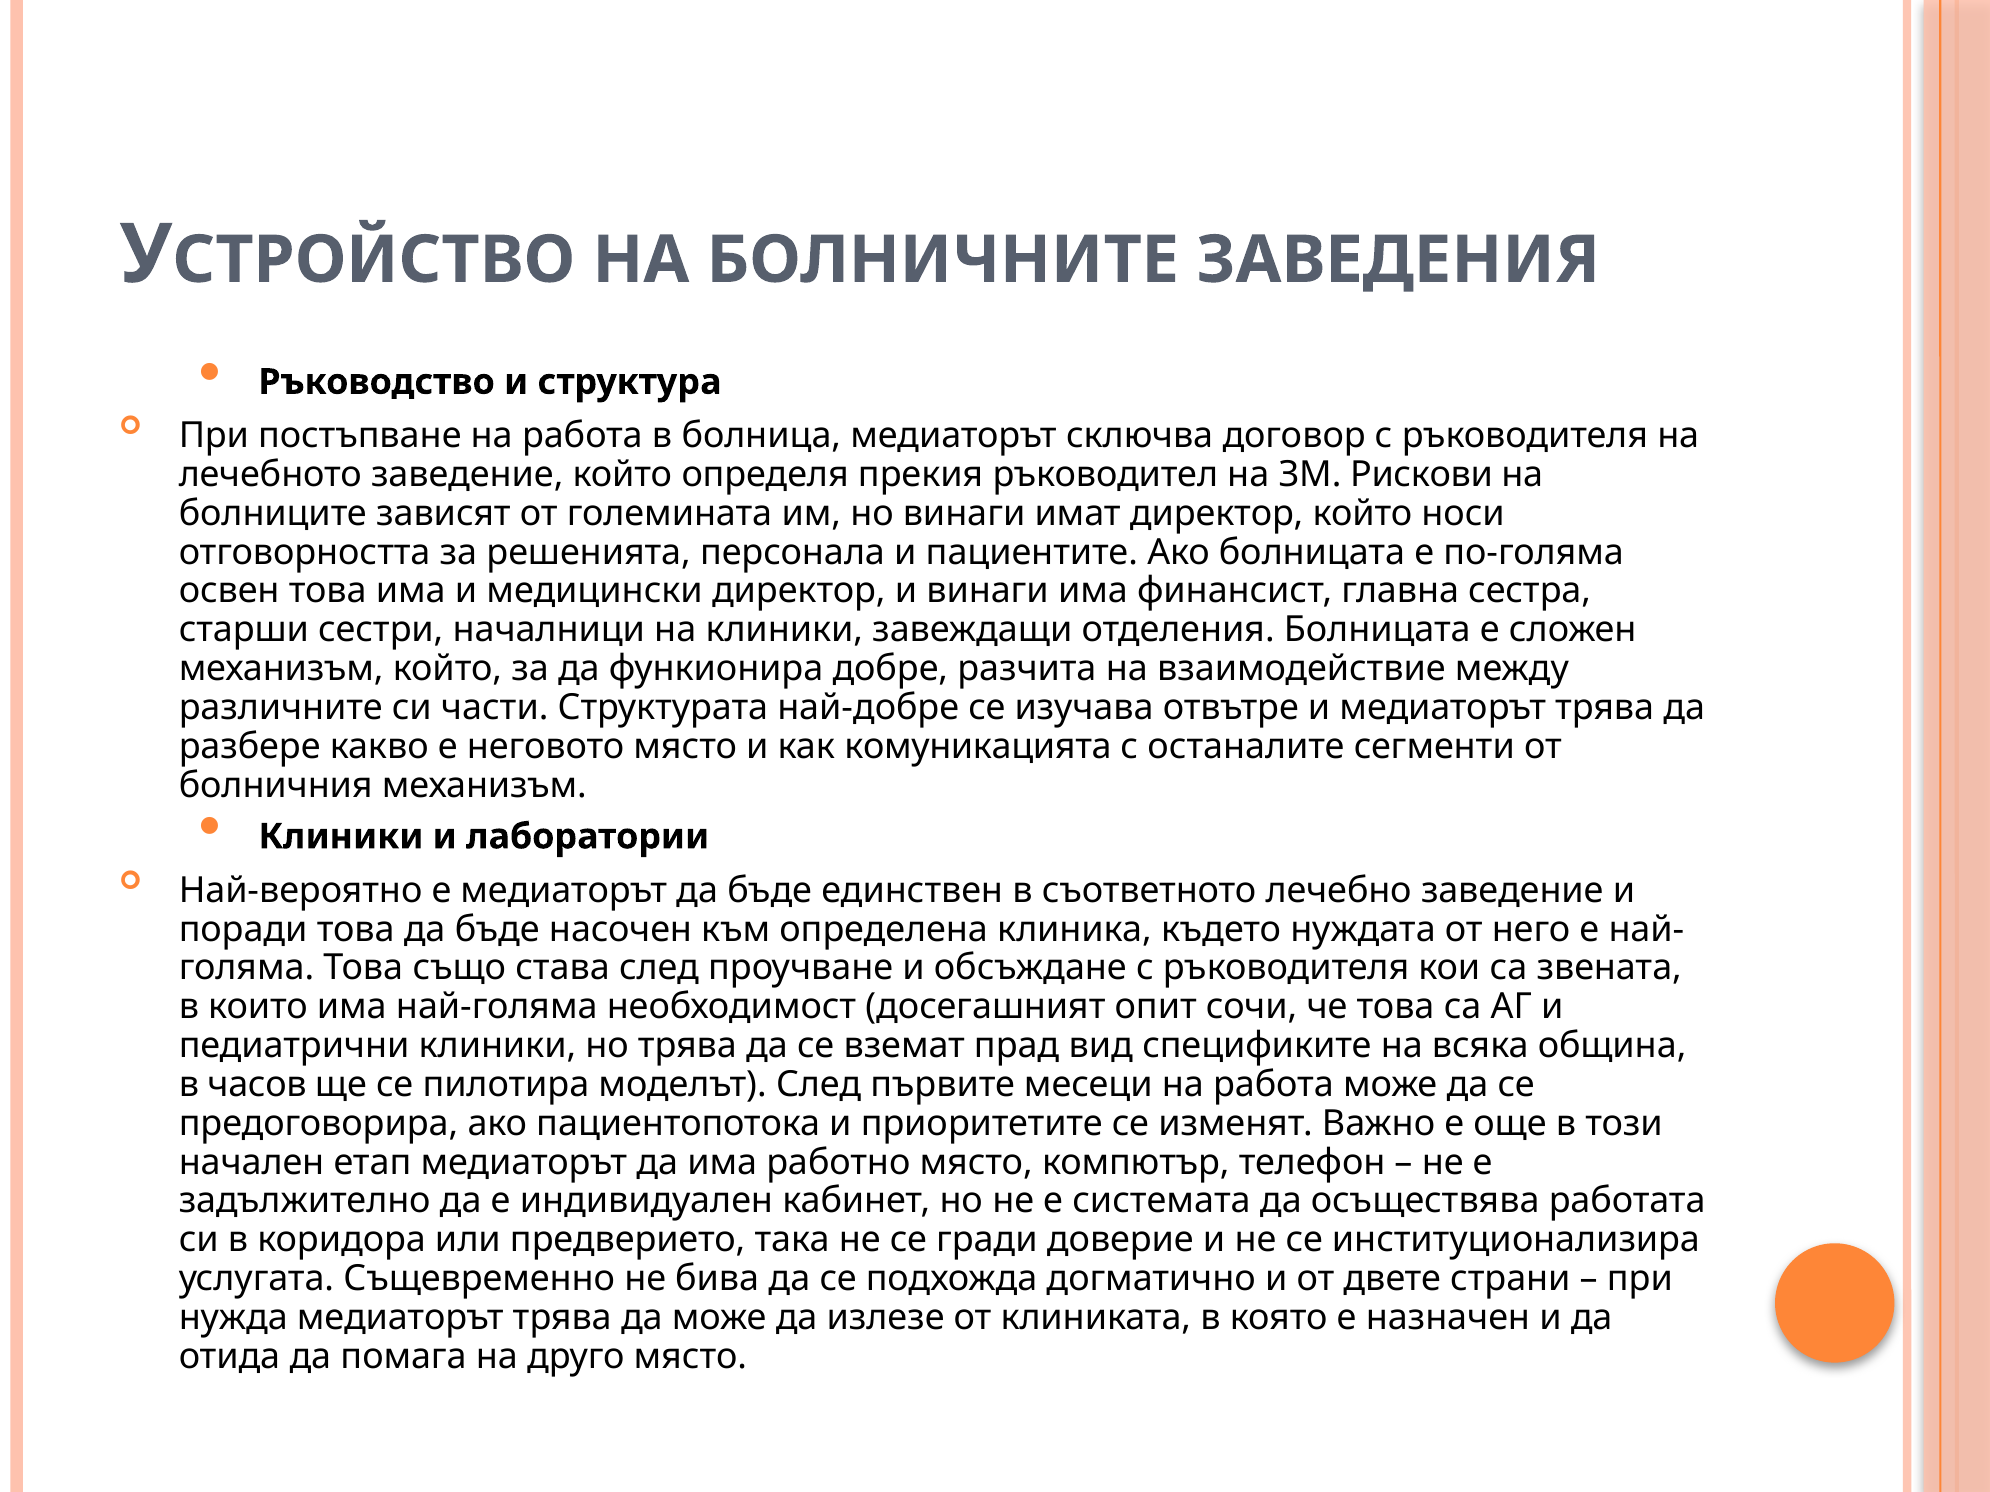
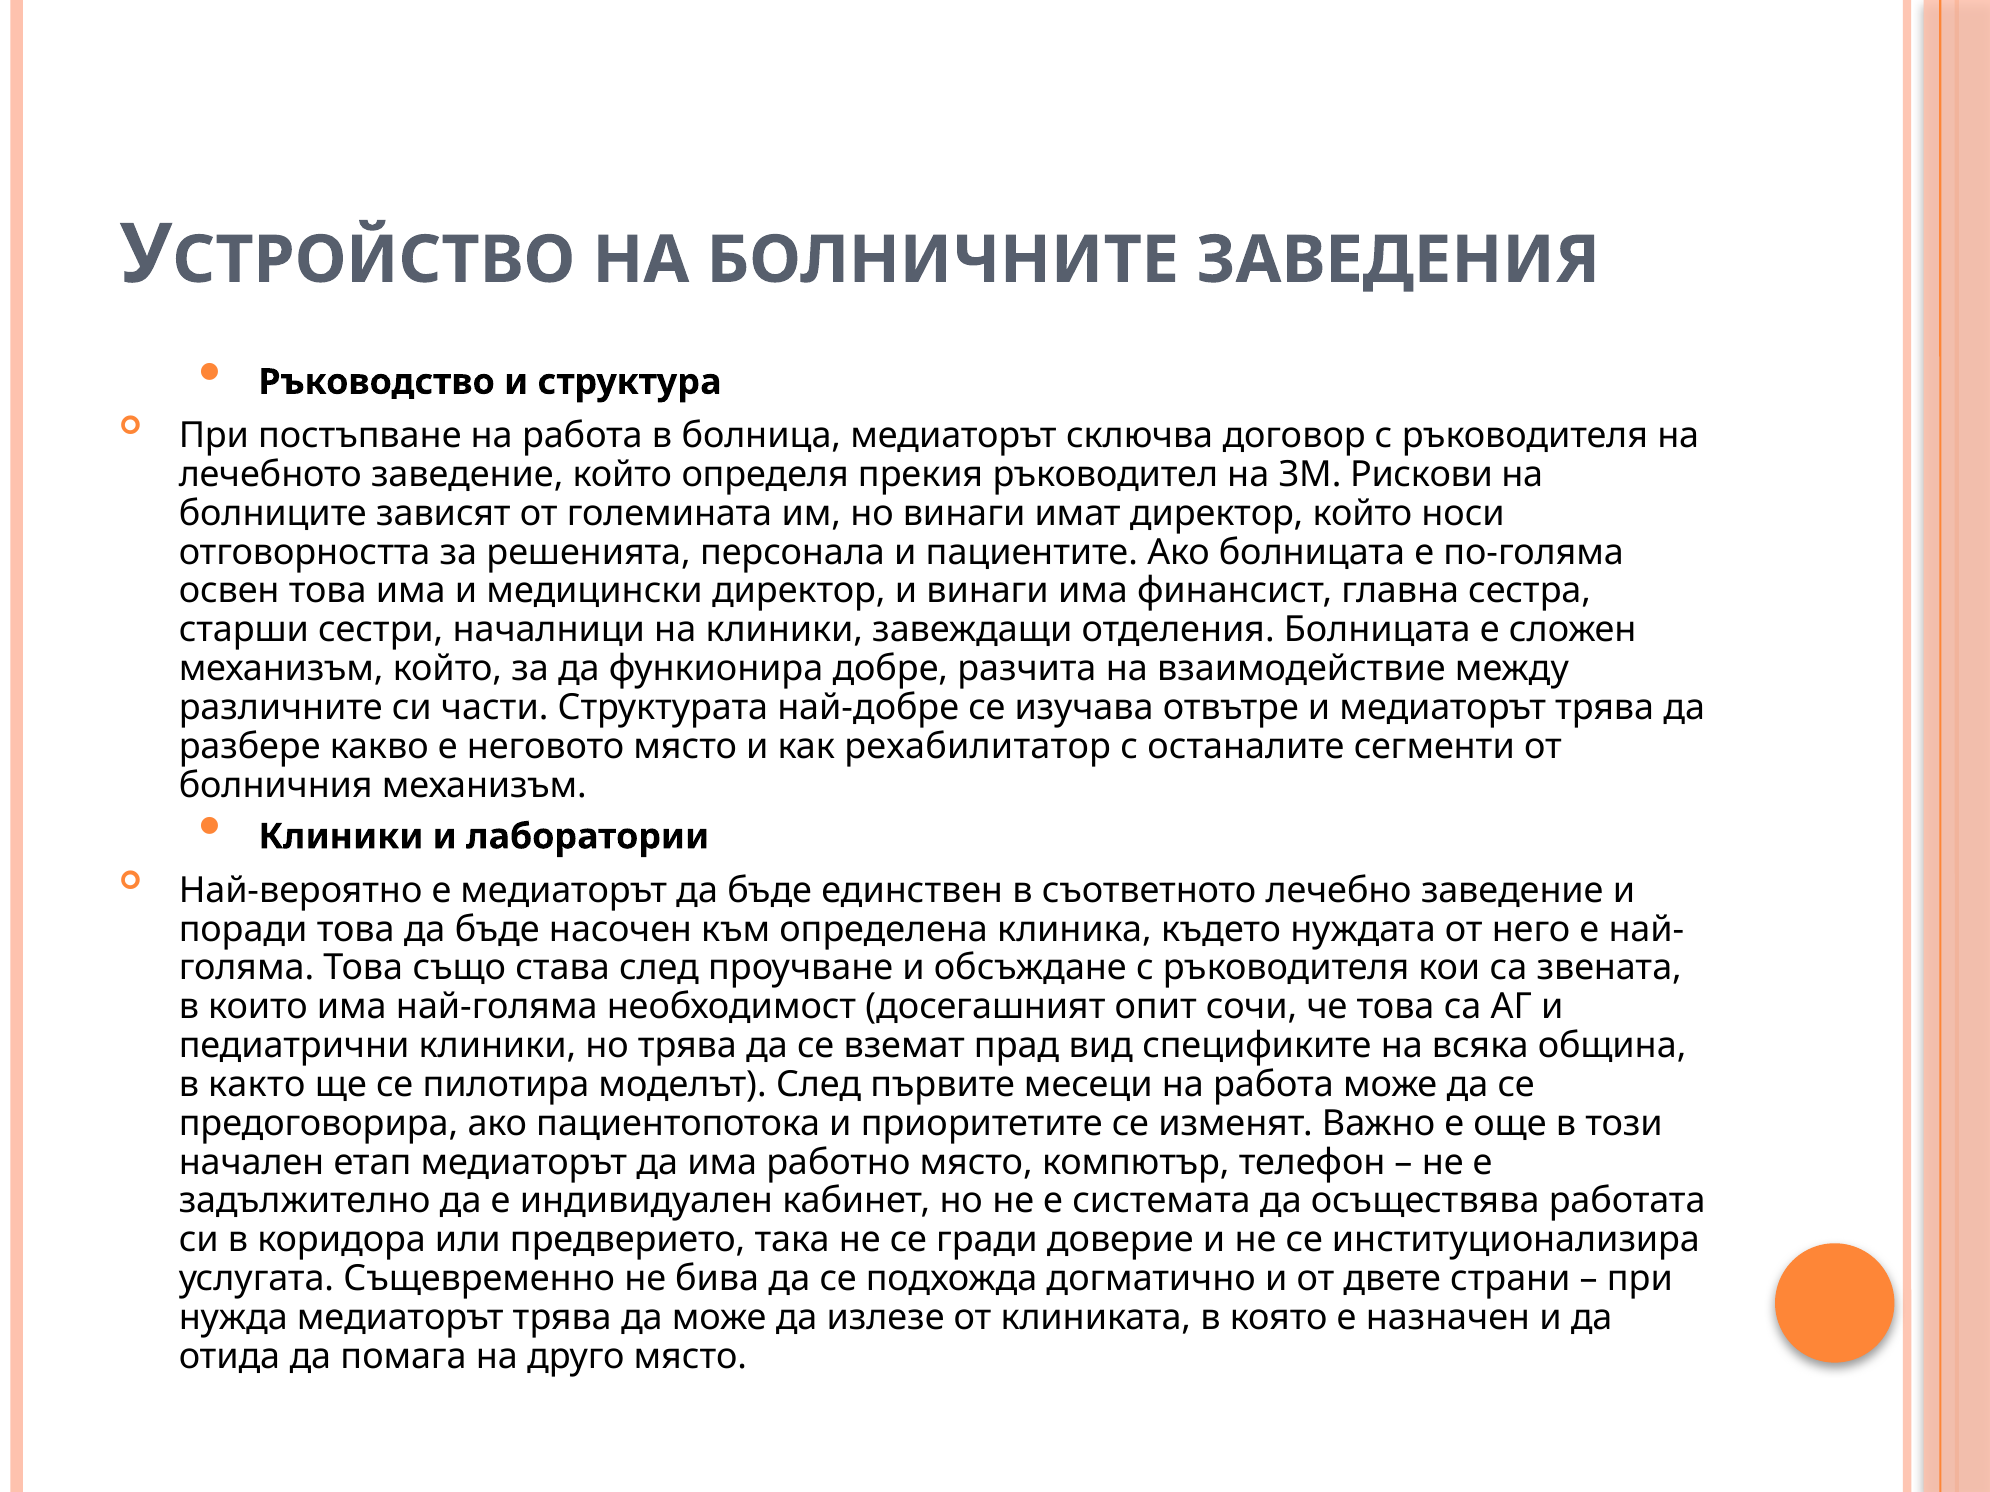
комуникацията: комуникацията -> рехабилитатор
часов: часов -> както
